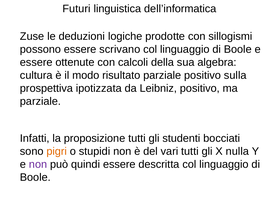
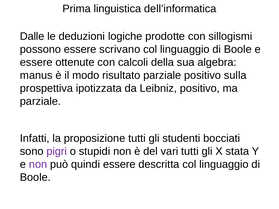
Futuri: Futuri -> Prima
Zuse: Zuse -> Dalle
cultura: cultura -> manus
pigri colour: orange -> purple
nulla: nulla -> stata
